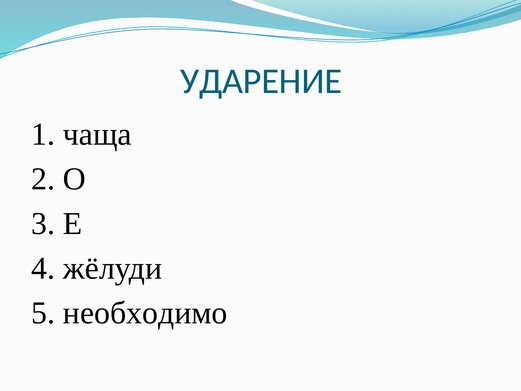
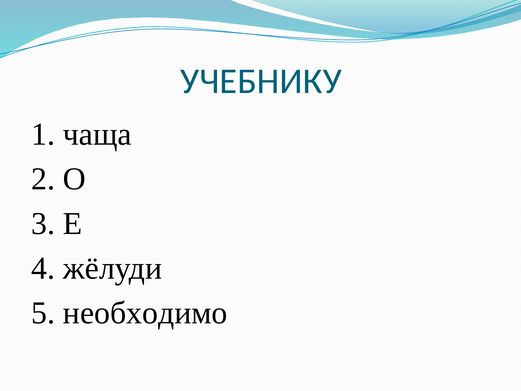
УДАРЕНИЕ: УДАРЕНИЕ -> УЧЕБНИКУ
